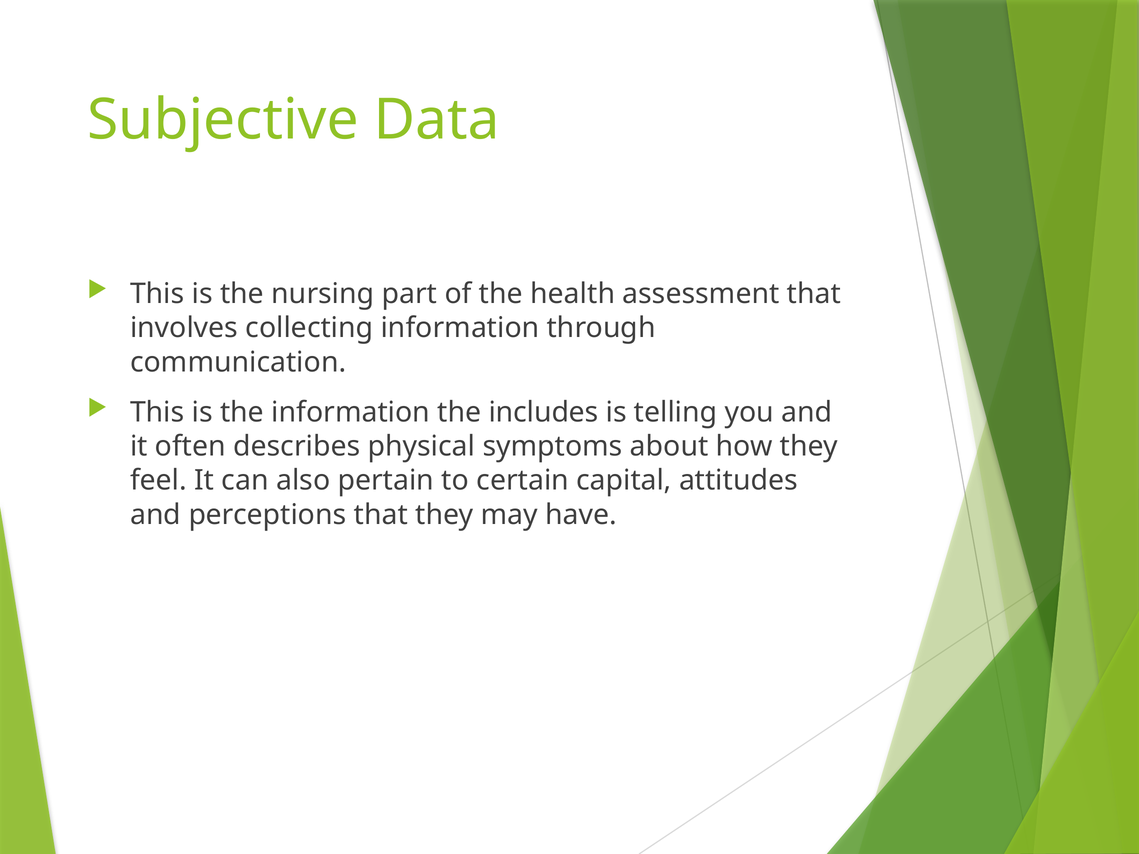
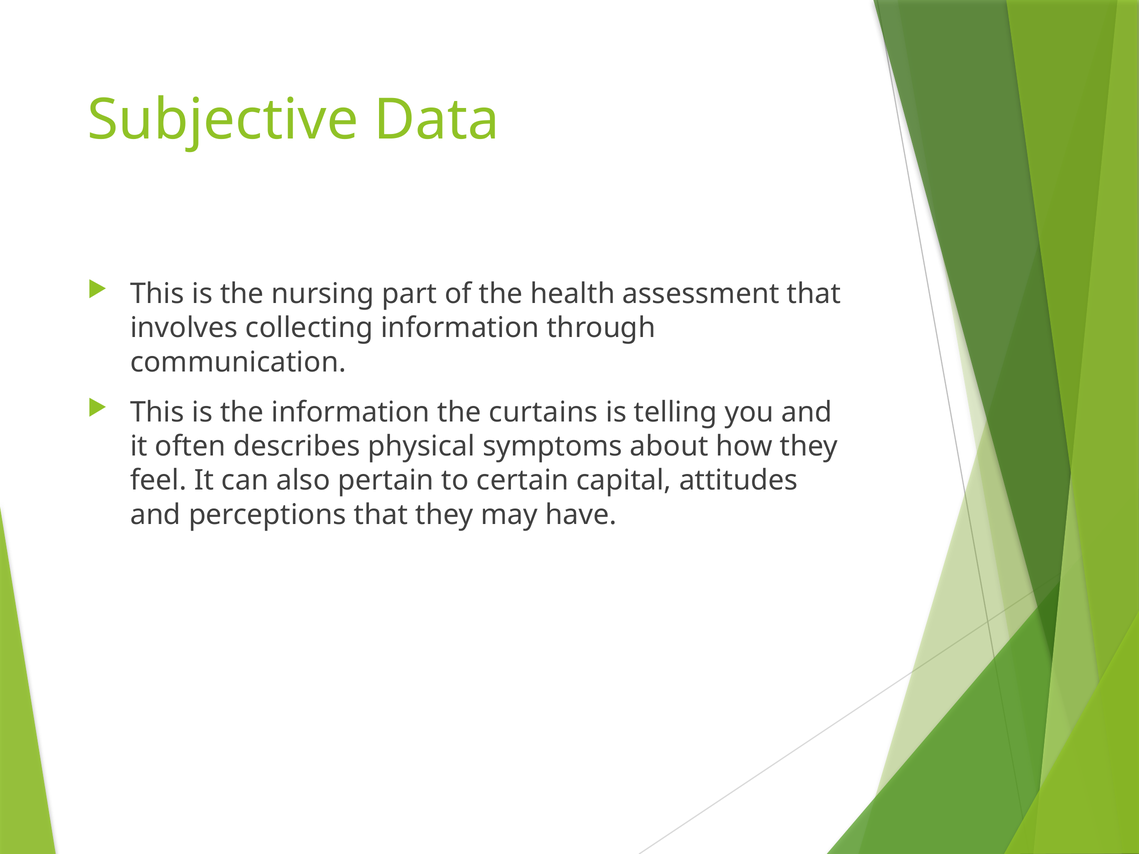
includes: includes -> curtains
